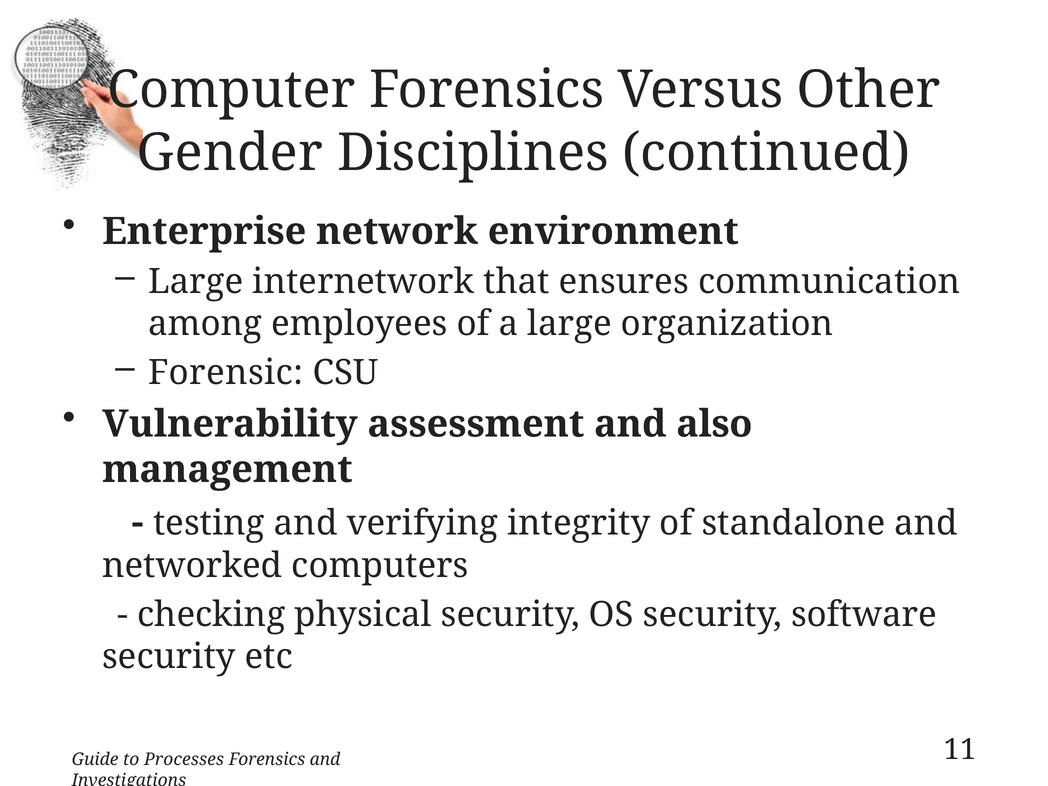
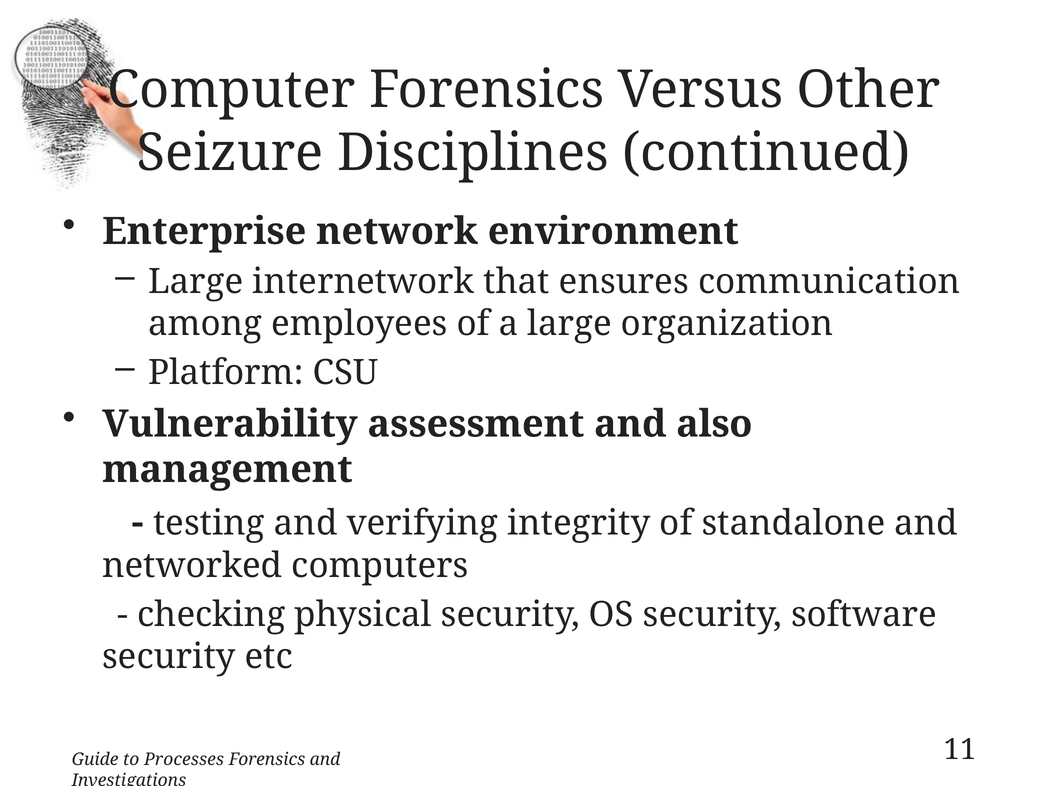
Gender: Gender -> Seizure
Forensic: Forensic -> Platform
